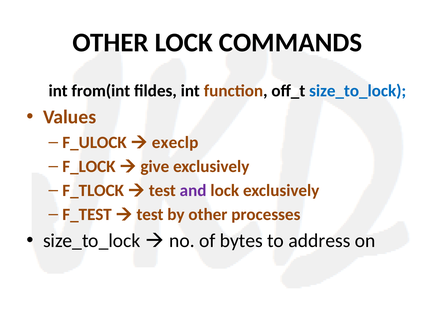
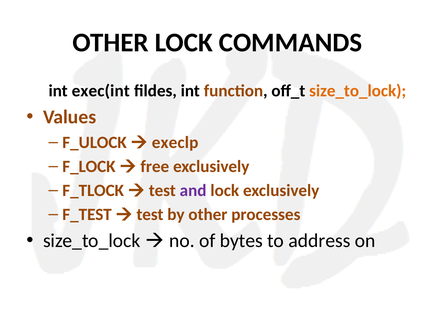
from(int: from(int -> exec(int
size_to_lock at (358, 91) colour: blue -> orange
give: give -> free
